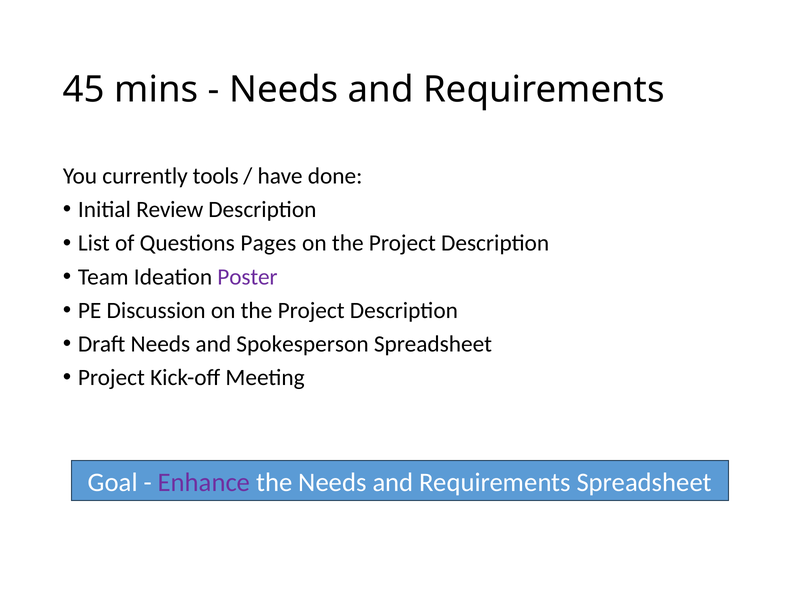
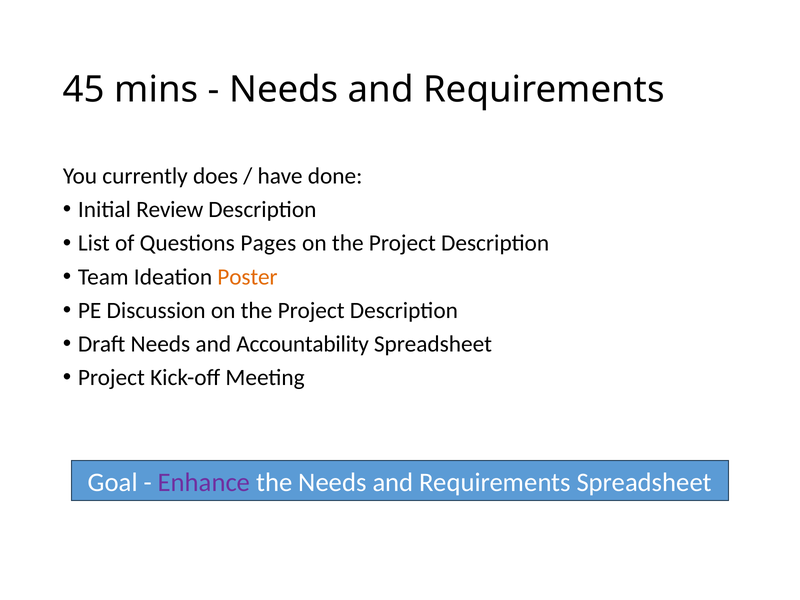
tools: tools -> does
Poster colour: purple -> orange
Spokesperson: Spokesperson -> Accountability
